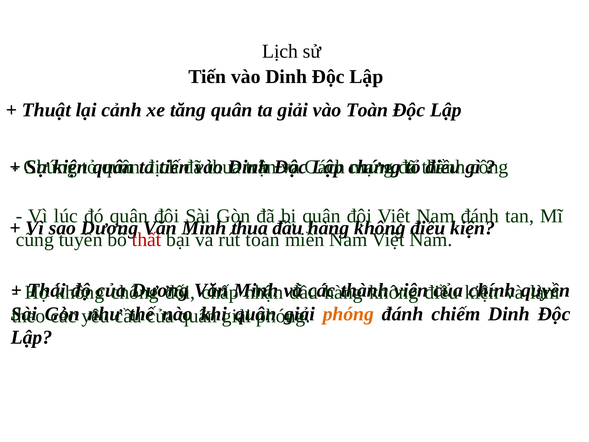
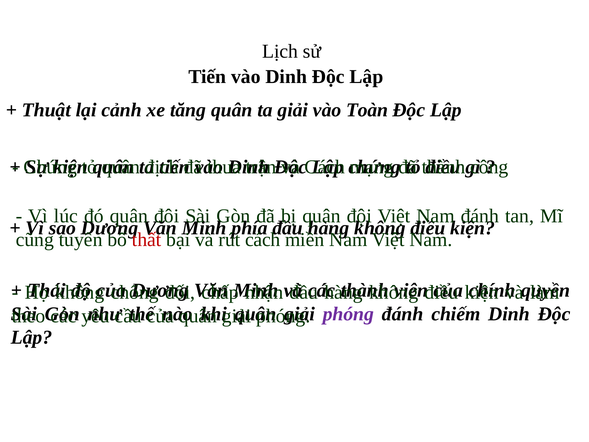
thua at (250, 228): thua -> phía
rút toàn: toàn -> cách
phóng at (348, 314) colour: orange -> purple
